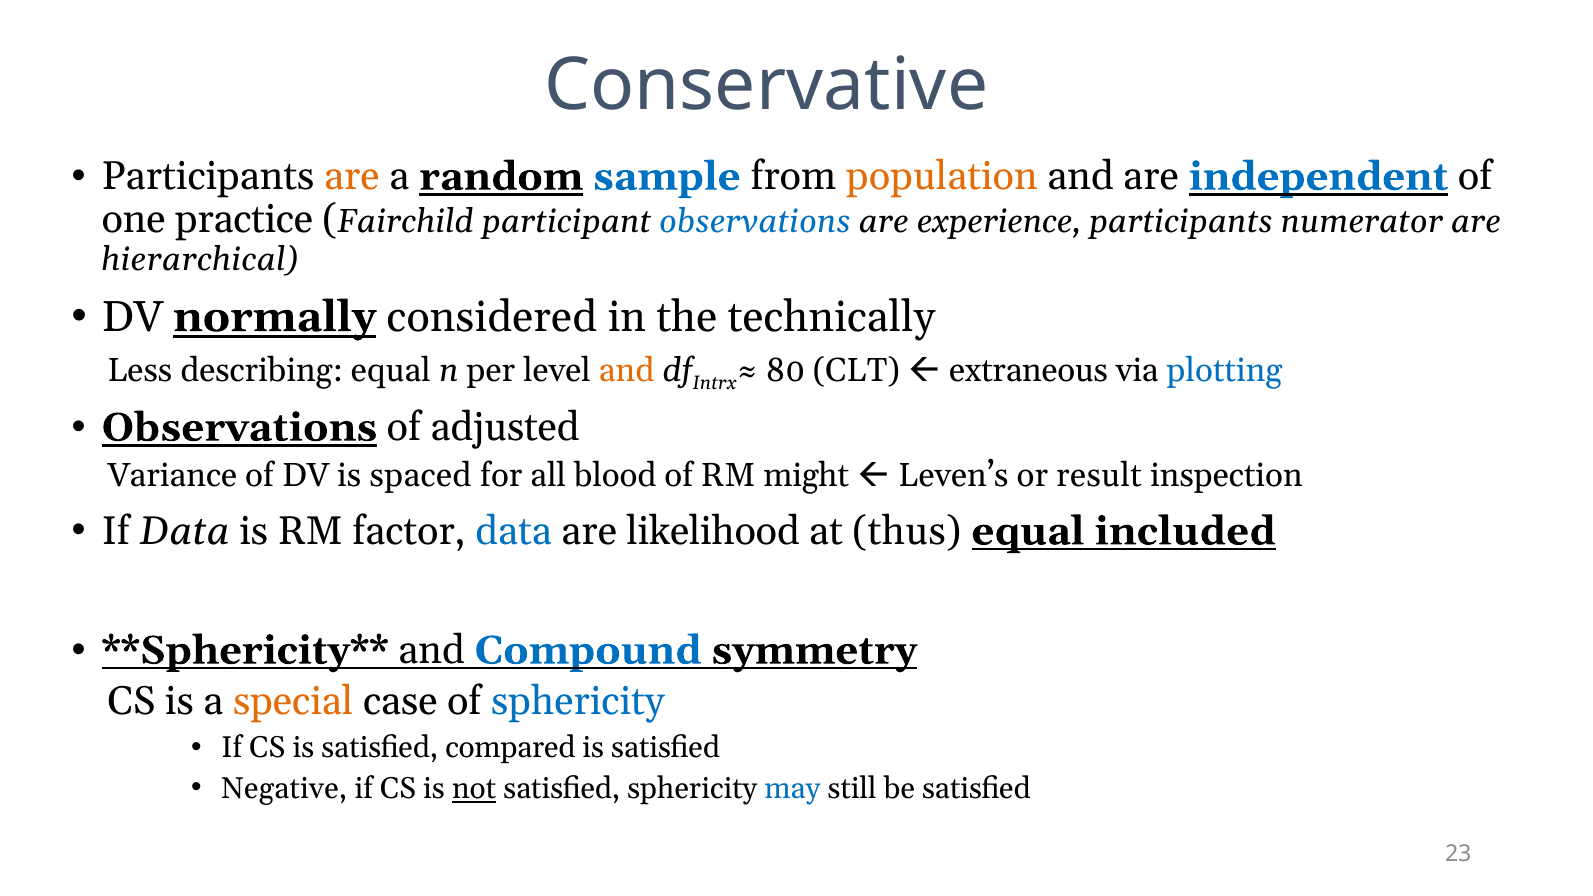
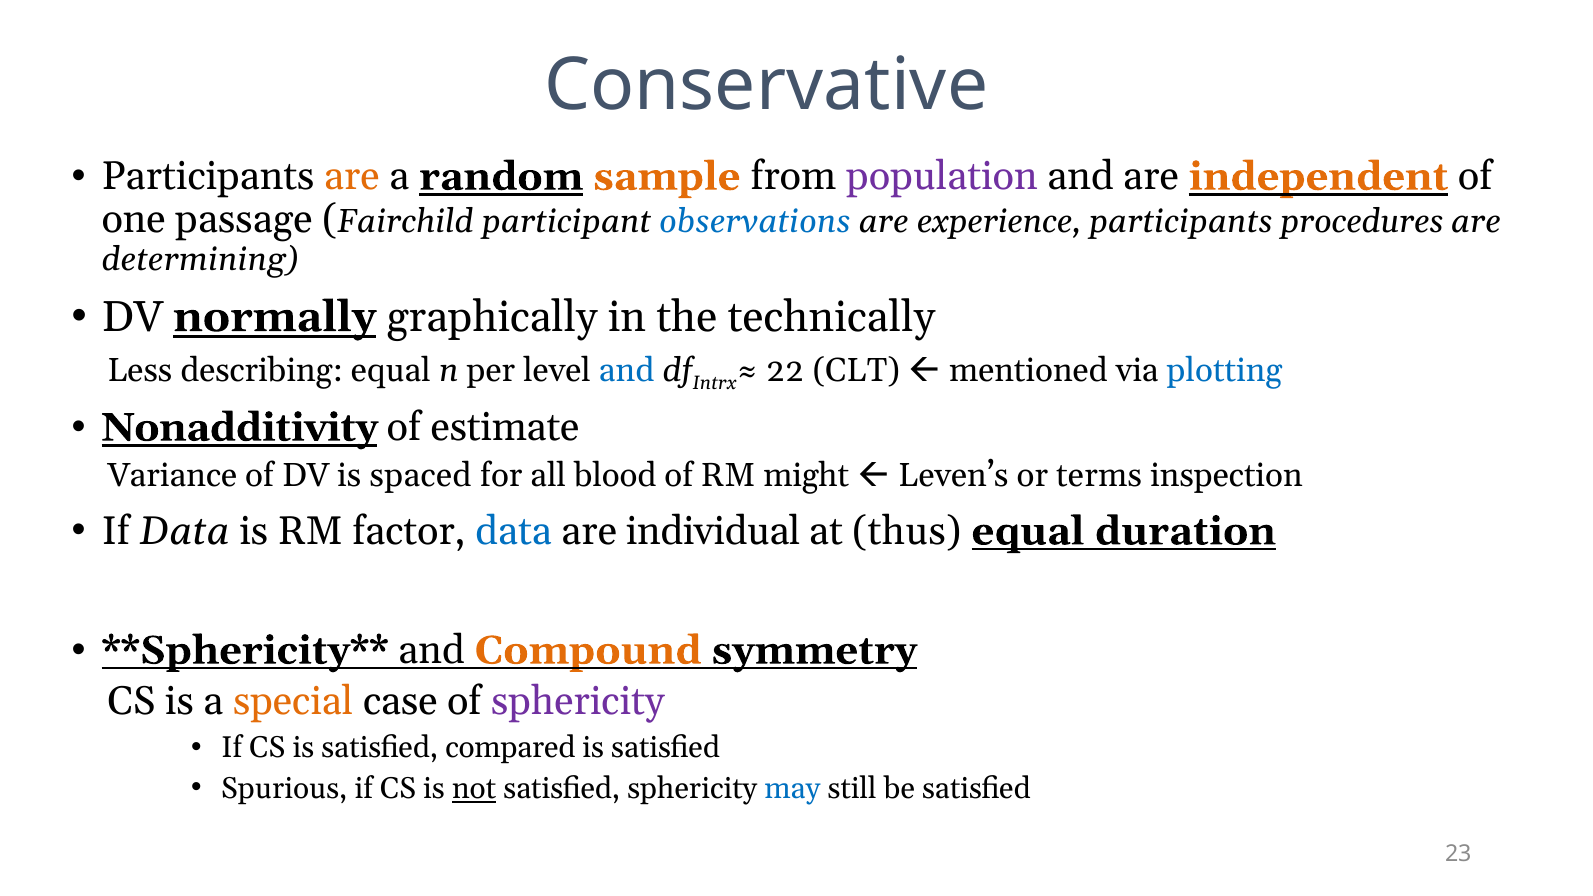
sample colour: blue -> orange
population colour: orange -> purple
independent colour: blue -> orange
practice: practice -> passage
numerator: numerator -> procedures
hierarchical: hierarchical -> determining
considered: considered -> graphically
and at (627, 371) colour: orange -> blue
80: 80 -> 22
extraneous: extraneous -> mentioned
Observations at (239, 428): Observations -> Nonadditivity
adjusted: adjusted -> estimate
result: result -> terms
likelihood: likelihood -> individual
included: included -> duration
Compound colour: blue -> orange
sphericity at (578, 702) colour: blue -> purple
Negative: Negative -> Spurious
